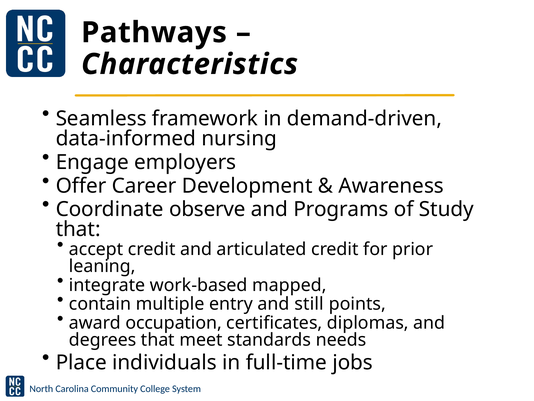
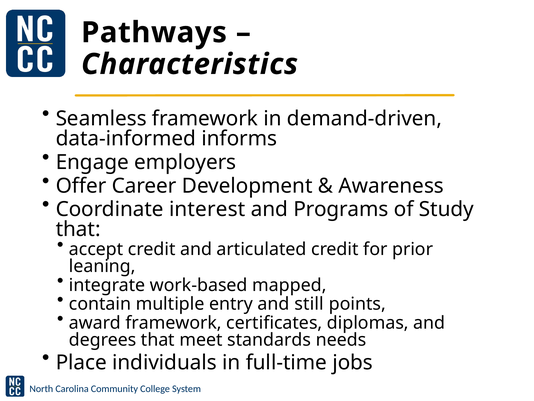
nursing: nursing -> informs
observe: observe -> interest
award occupation: occupation -> framework
